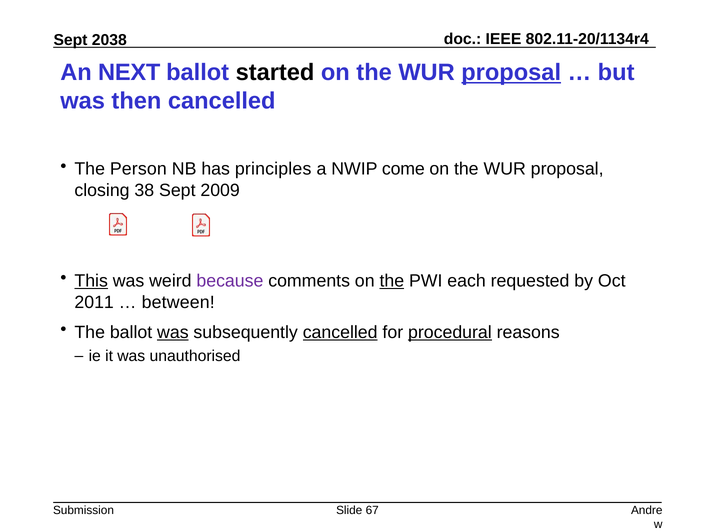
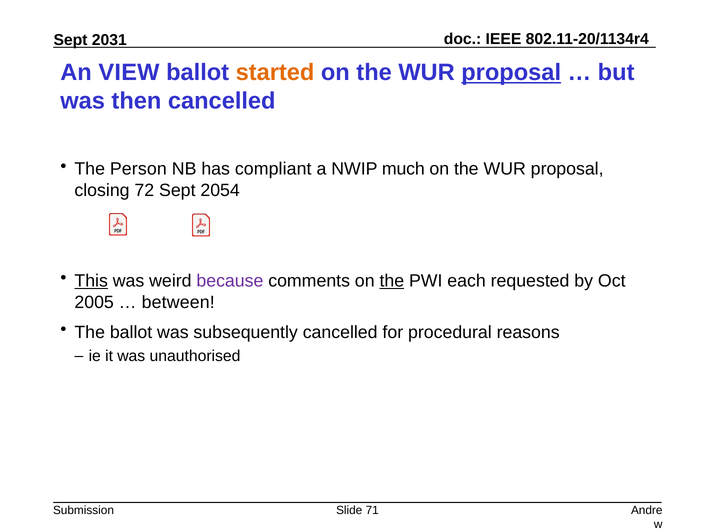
2038: 2038 -> 2031
NEXT: NEXT -> VIEW
started colour: black -> orange
principles: principles -> compliant
come: come -> much
38: 38 -> 72
2009: 2009 -> 2054
2011: 2011 -> 2005
was at (173, 332) underline: present -> none
cancelled at (340, 332) underline: present -> none
procedural underline: present -> none
67: 67 -> 71
